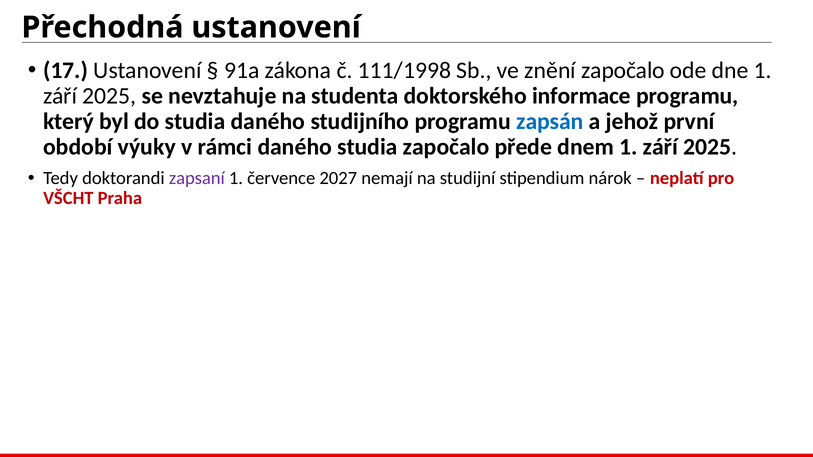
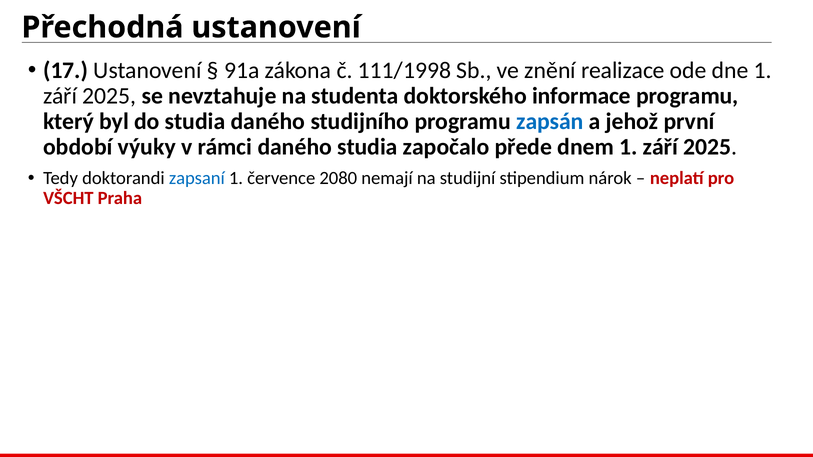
znění započalo: započalo -> realizace
zapsaní colour: purple -> blue
2027: 2027 -> 2080
